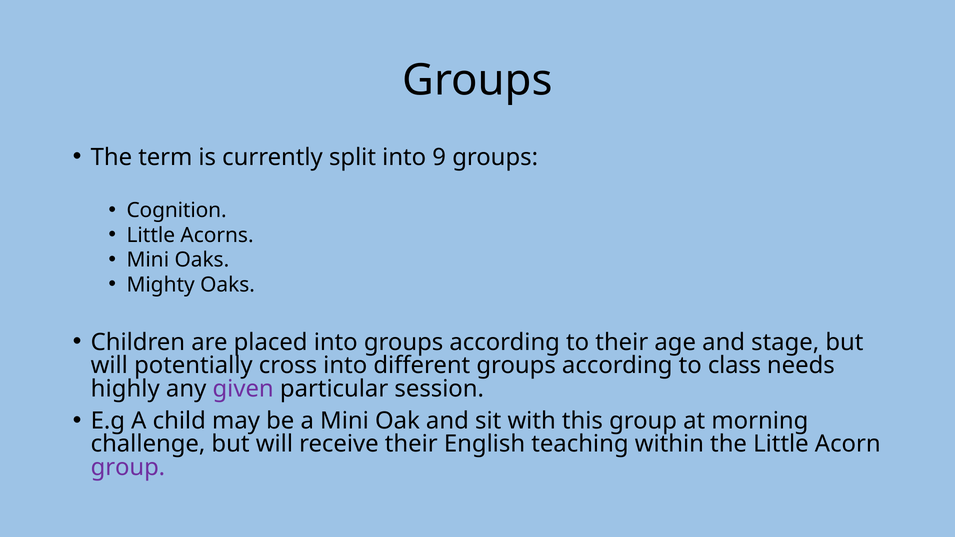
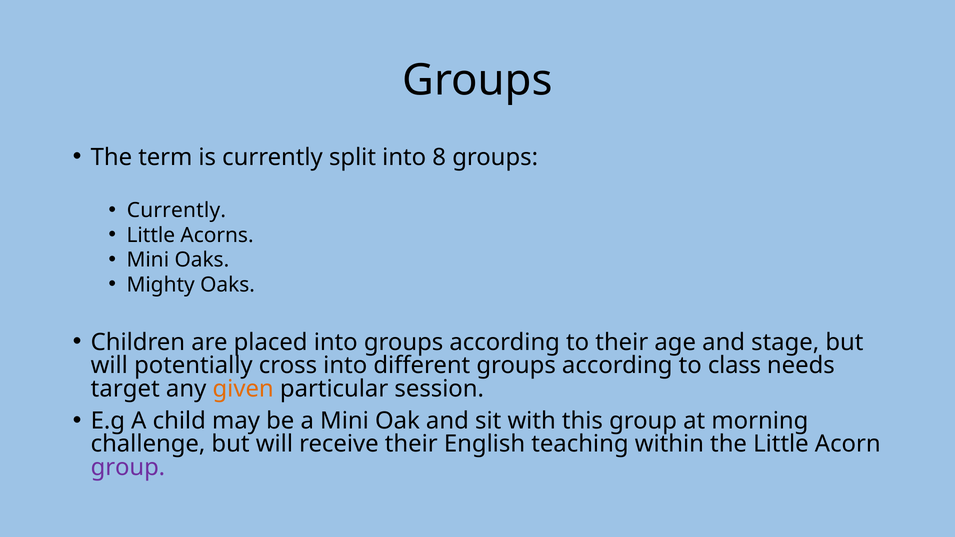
9: 9 -> 8
Cognition at (177, 211): Cognition -> Currently
highly: highly -> target
given colour: purple -> orange
